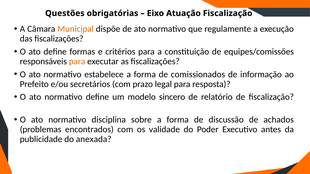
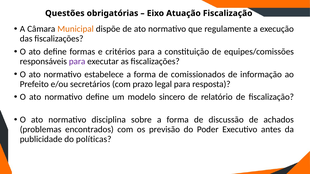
para at (77, 62) colour: orange -> purple
validade: validade -> previsão
anexada: anexada -> políticas
